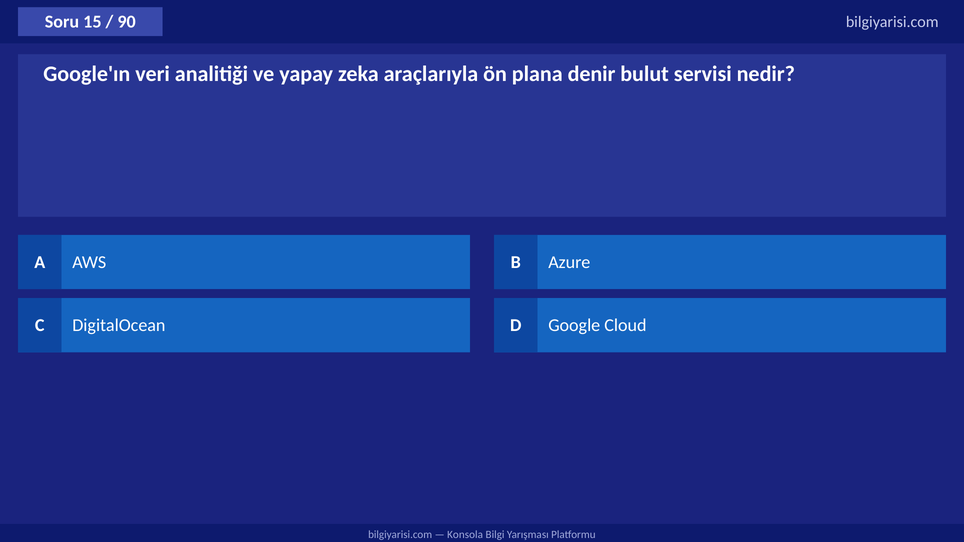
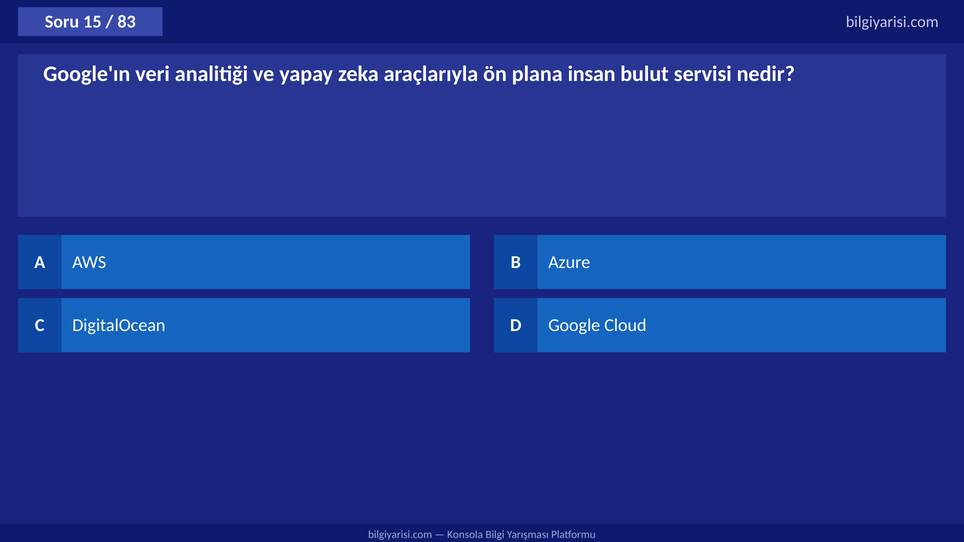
90: 90 -> 83
denir: denir -> insan
